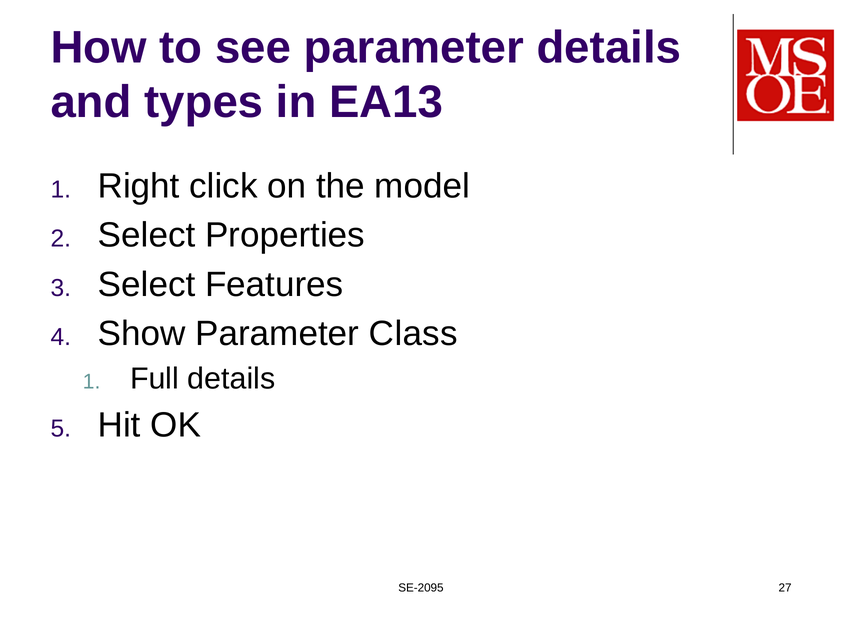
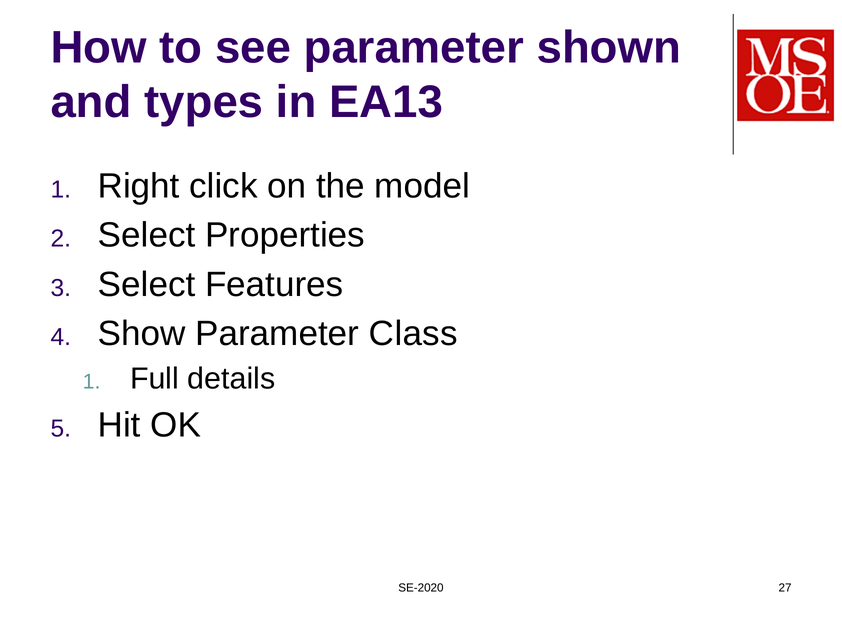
parameter details: details -> shown
SE-2095: SE-2095 -> SE-2020
